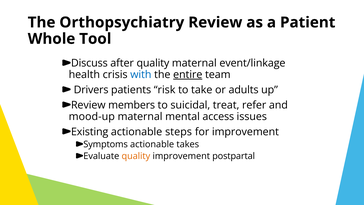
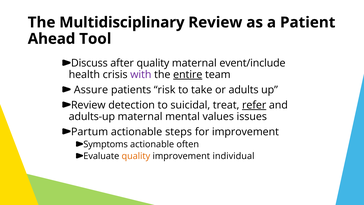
Orthopsychiatry: Orthopsychiatry -> Multidisciplinary
Whole: Whole -> Ahead
event/linkage: event/linkage -> event/include
with colour: blue -> purple
Drivers: Drivers -> Assure
members: members -> detection
refer underline: none -> present
mood-up: mood-up -> adults-up
access: access -> values
Existing: Existing -> Partum
takes: takes -> often
postpartal: postpartal -> individual
